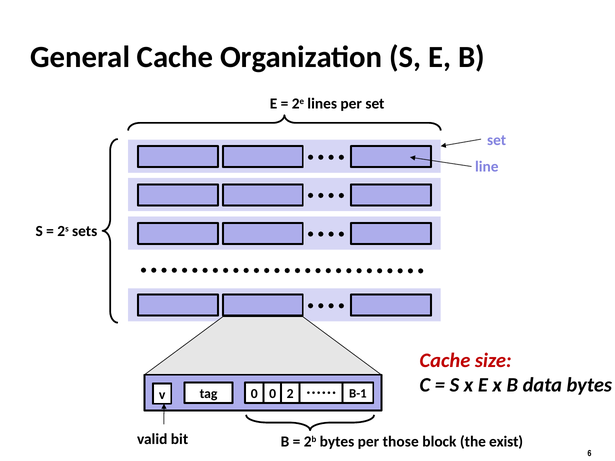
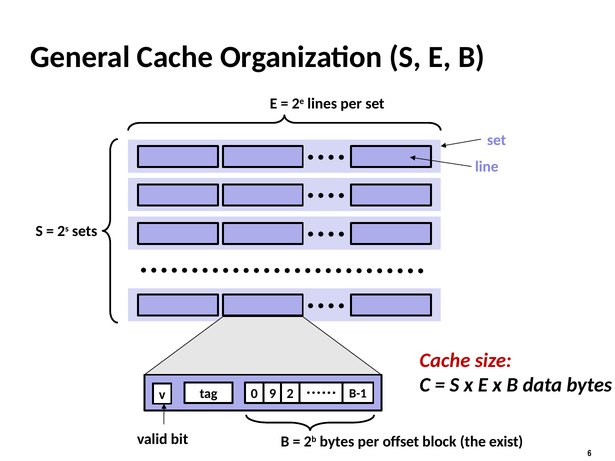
0 0: 0 -> 9
those: those -> offset
